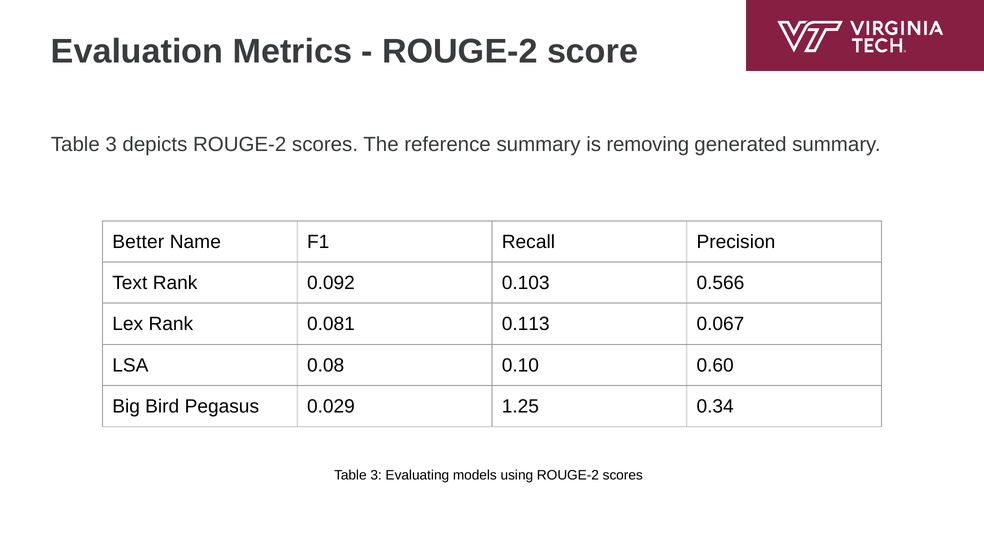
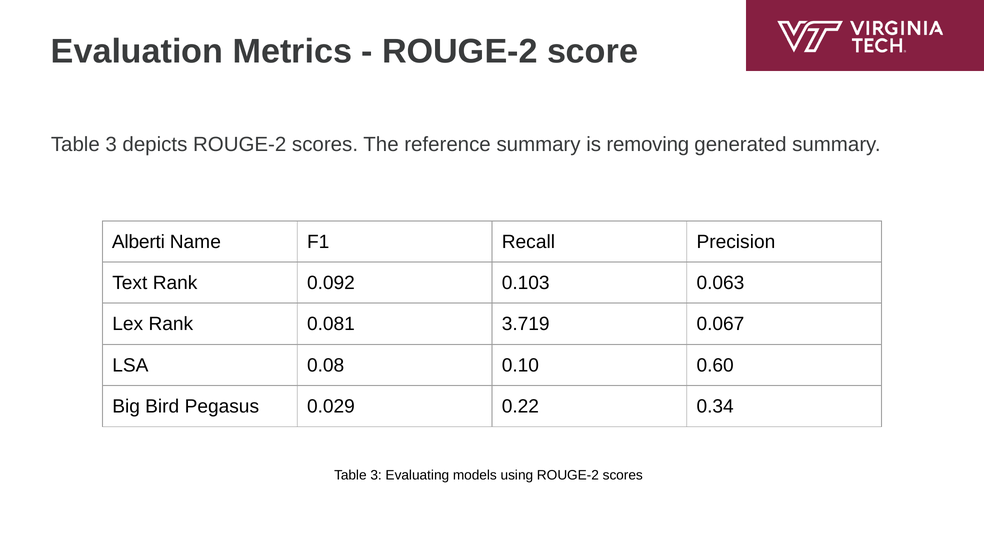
Better: Better -> Alberti
0.566: 0.566 -> 0.063
0.113: 0.113 -> 3.719
1.25: 1.25 -> 0.22
